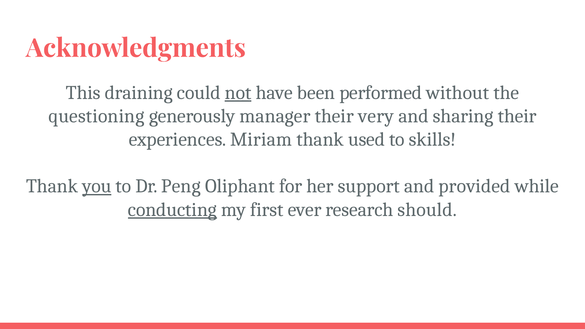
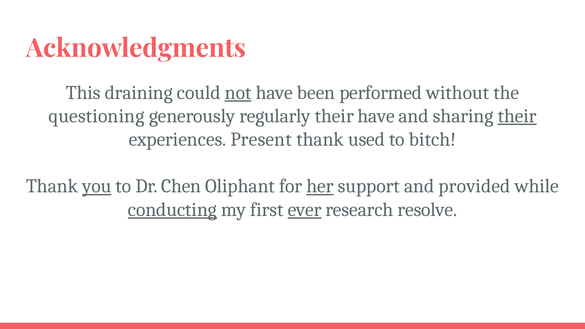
manager: manager -> regularly
their very: very -> have
their at (517, 116) underline: none -> present
Miriam: Miriam -> Present
skills: skills -> bitch
Peng: Peng -> Chen
her underline: none -> present
ever underline: none -> present
should: should -> resolve
